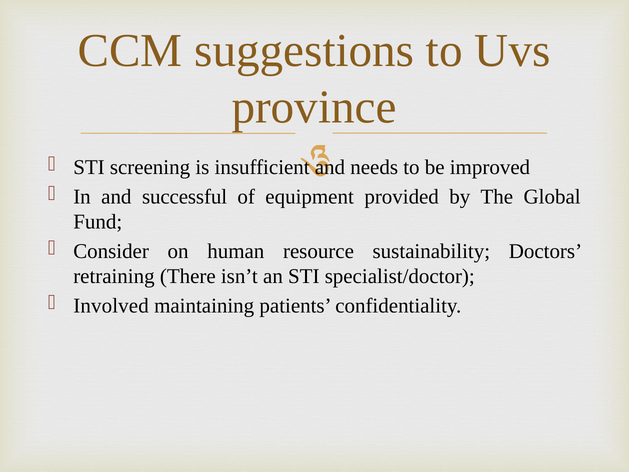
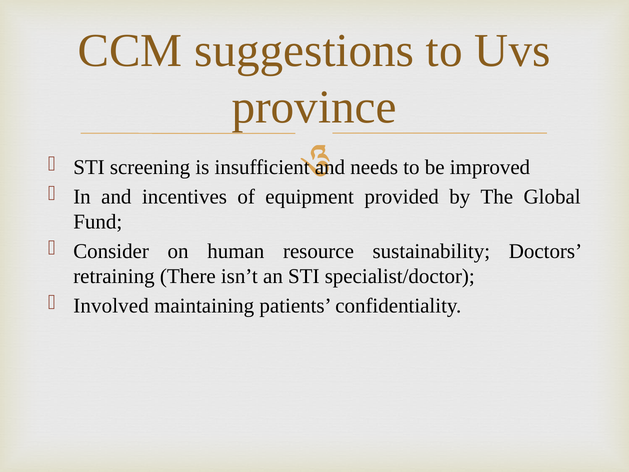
successful: successful -> incentives
